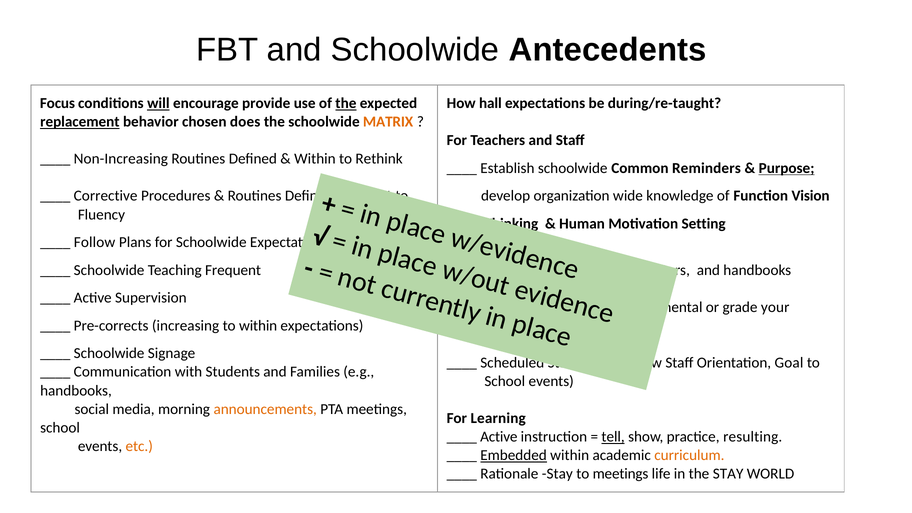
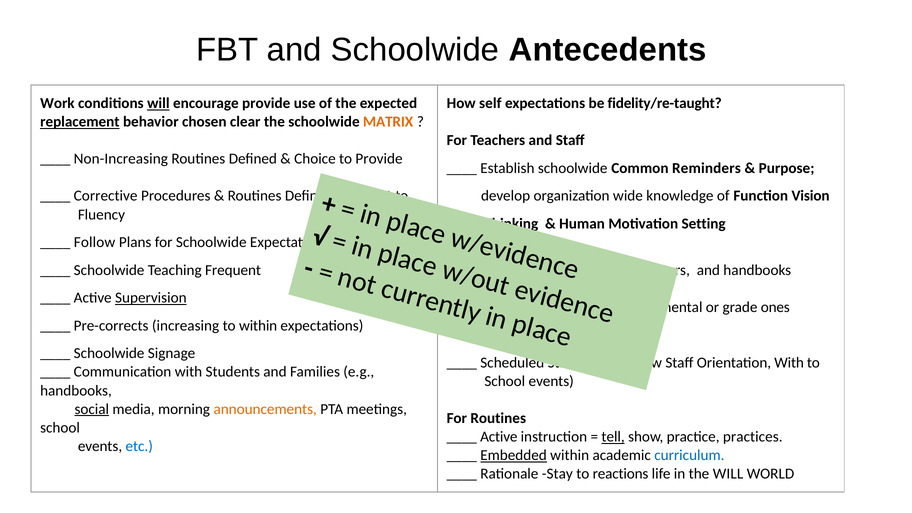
Focus: Focus -> Work
the at (346, 103) underline: present -> none
hall: hall -> self
during/re-taught: during/re-taught -> fidelity/re-taught
does: does -> clear
Within at (315, 159): Within -> Choice
to Rethink: Rethink -> Provide
Purpose underline: present -> none
Supervision underline: none -> present
your: your -> ones
Orientation Goal: Goal -> With
social underline: none -> present
For Learning: Learning -> Routines
resulting: resulting -> practices
etc colour: orange -> blue
curriculum colour: orange -> blue
to meetings: meetings -> reactions
the STAY: STAY -> WILL
